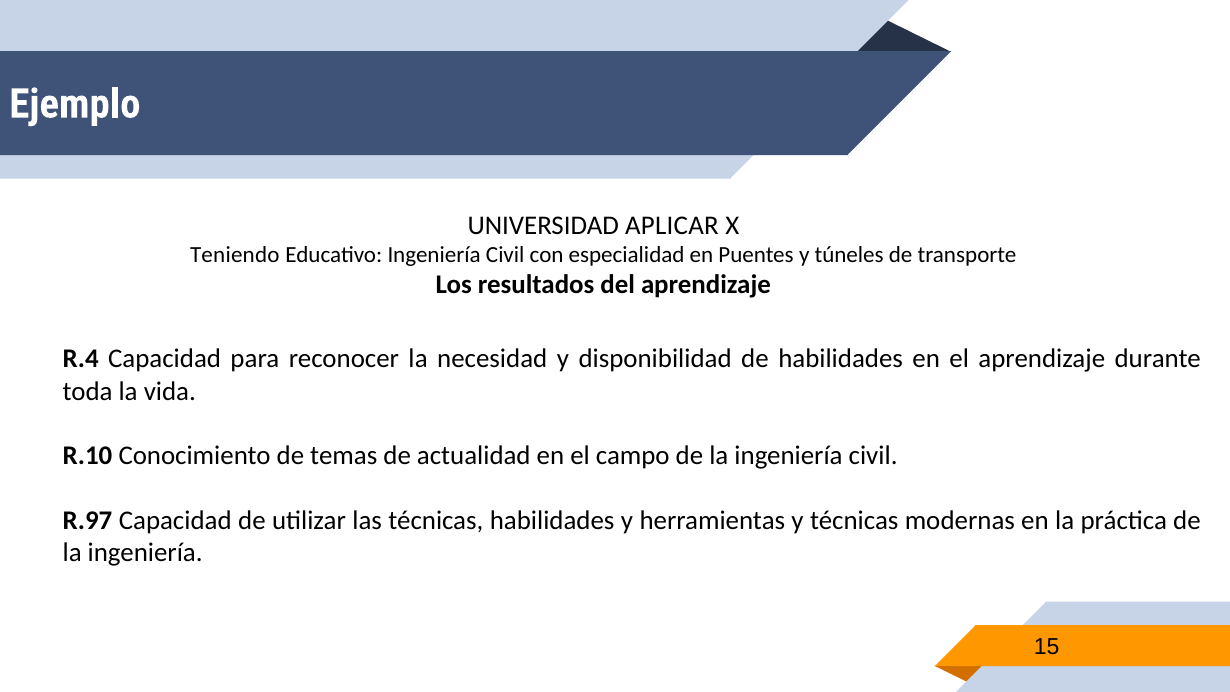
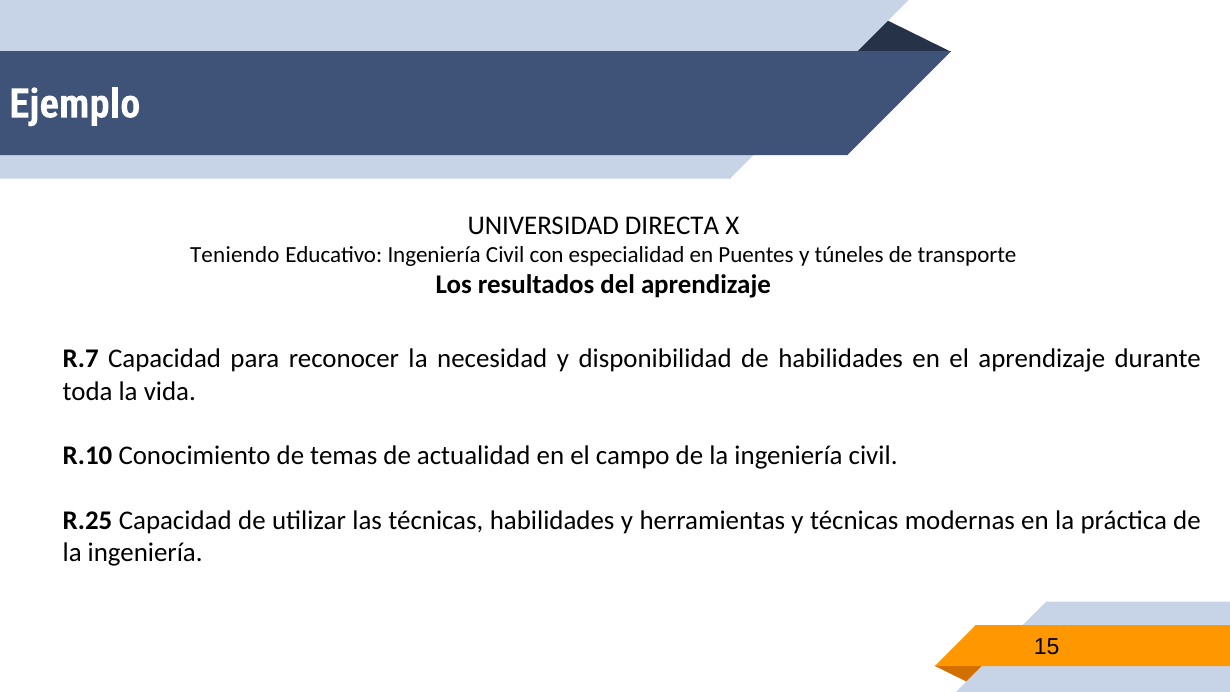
APLICAR: APLICAR -> DIRECTA
R.4: R.4 -> R.7
R.97: R.97 -> R.25
